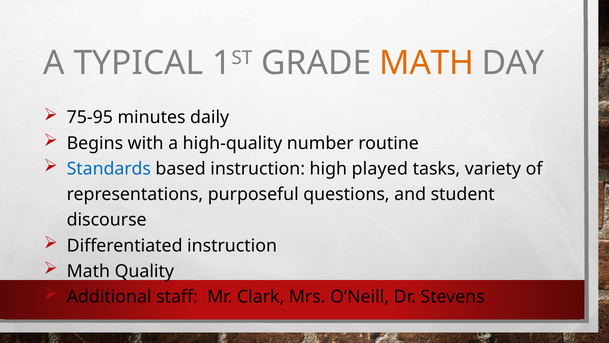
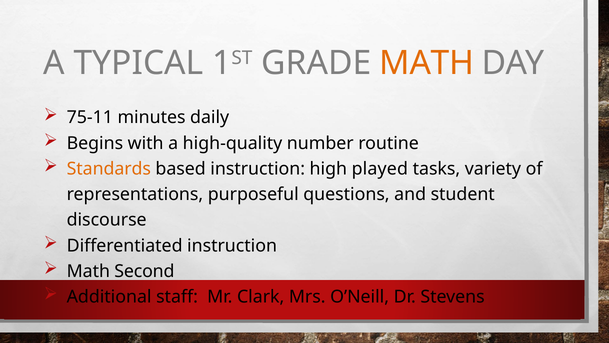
75-95: 75-95 -> 75-11
Standards colour: blue -> orange
Quality: Quality -> Second
